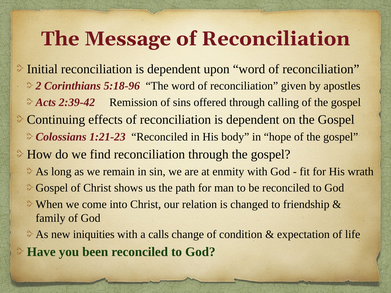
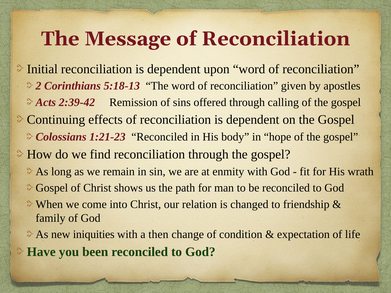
5:18-96: 5:18-96 -> 5:18-13
calls: calls -> then
